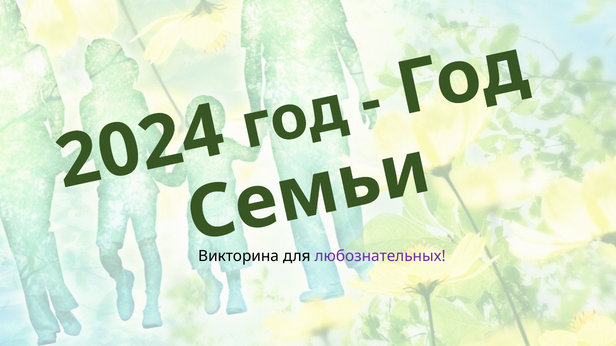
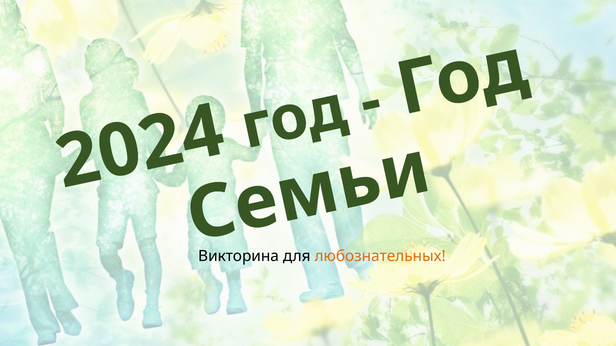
любознательных colour: purple -> orange
